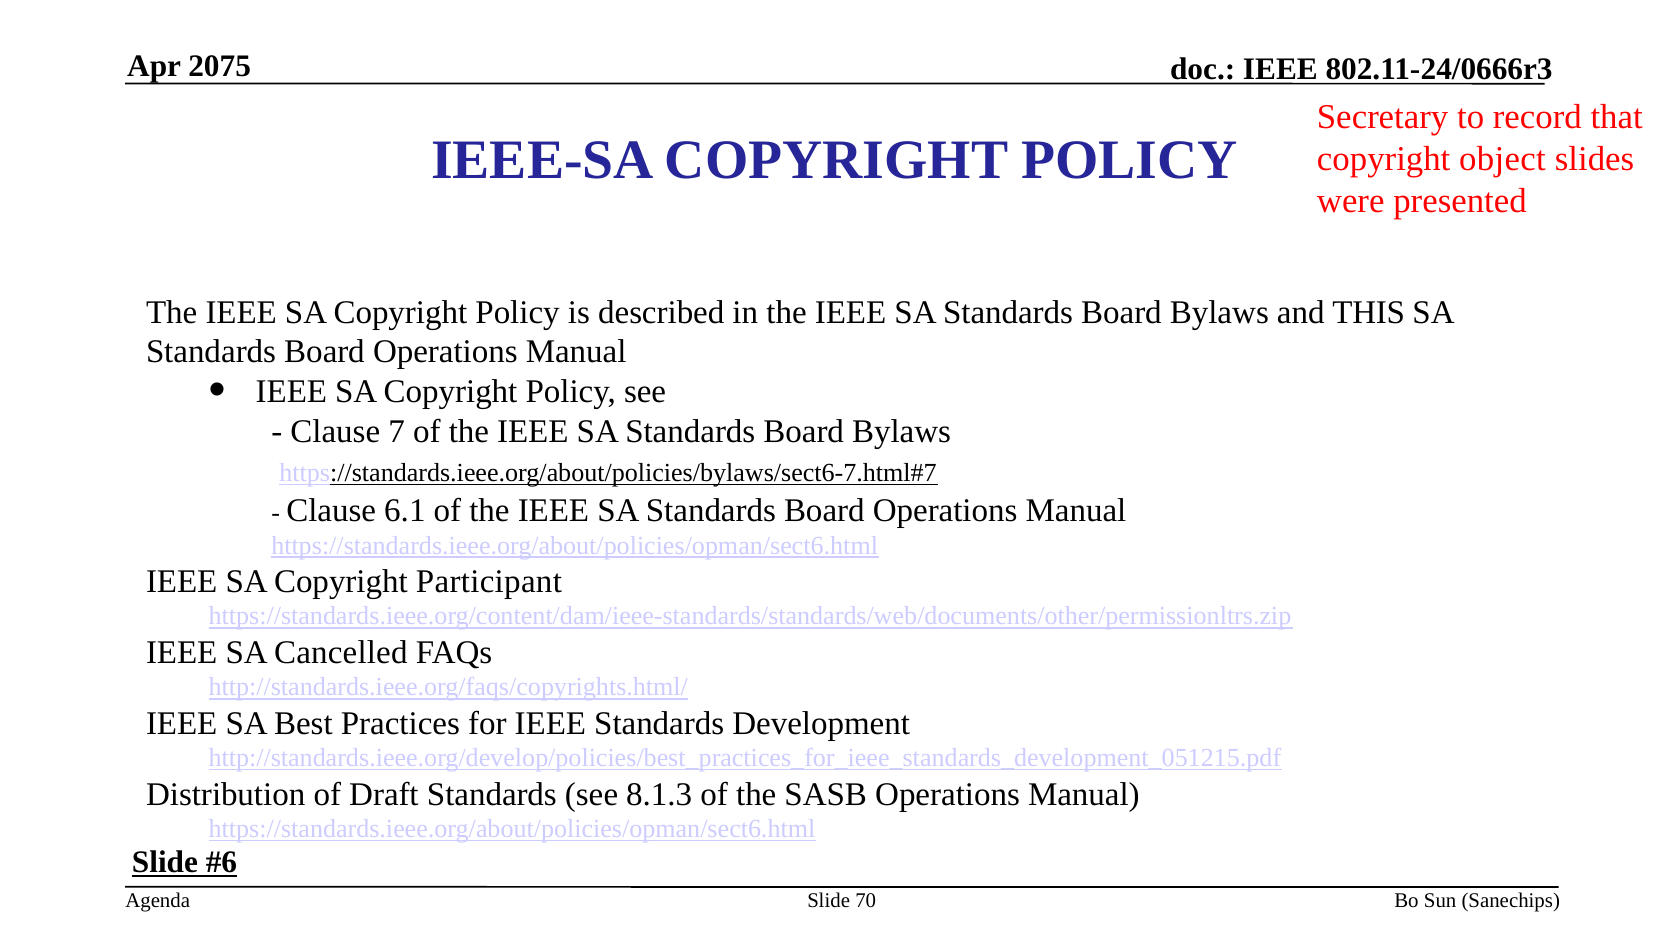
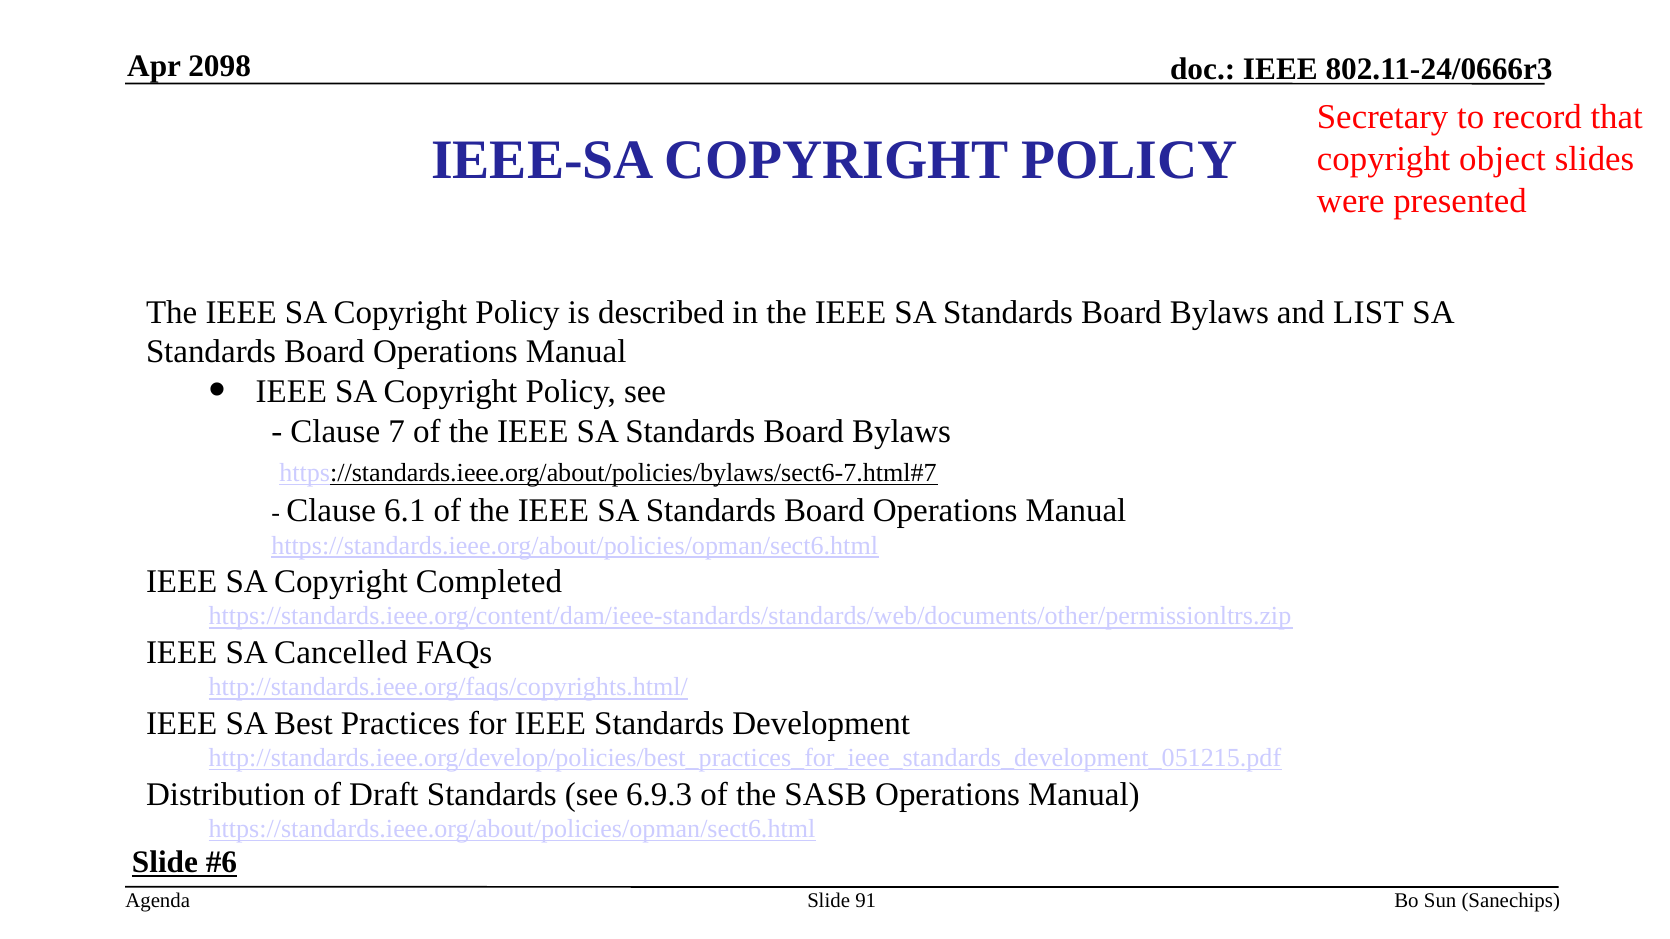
2075: 2075 -> 2098
THIS: THIS -> LIST
Participant: Participant -> Completed
8.1.3: 8.1.3 -> 6.9.3
70: 70 -> 91
